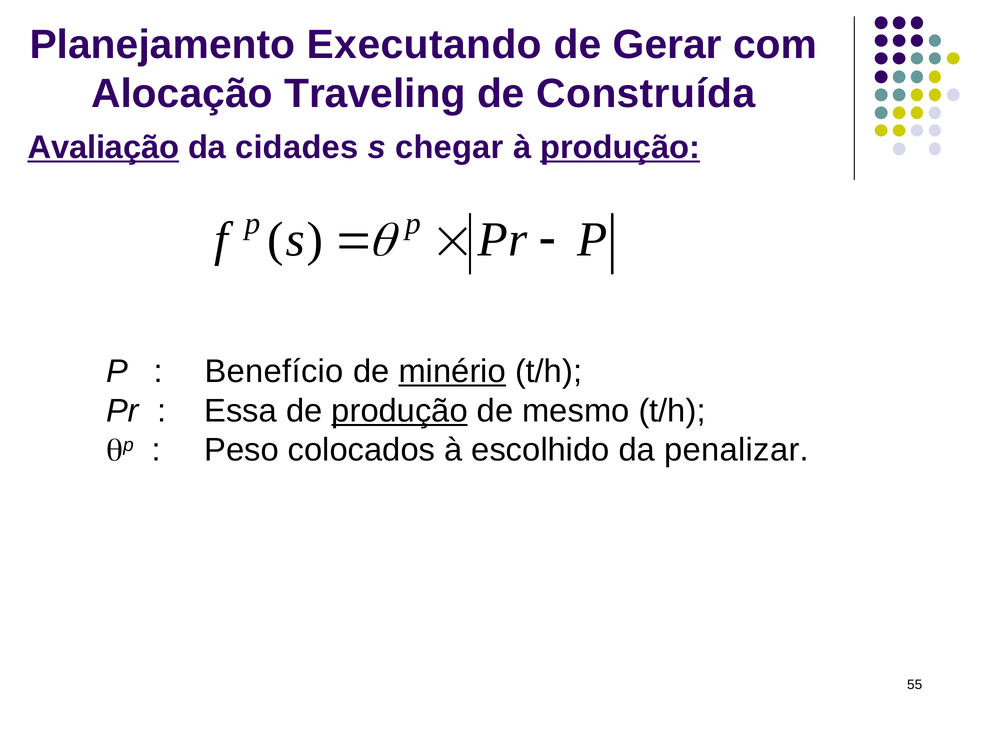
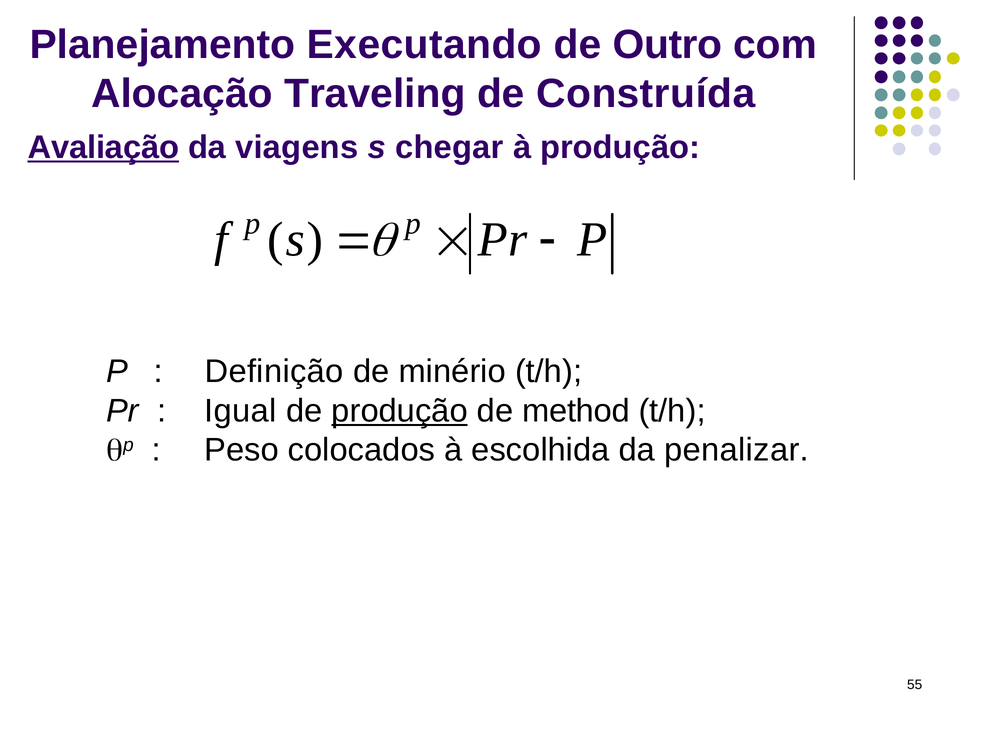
Gerar: Gerar -> Outro
cidades: cidades -> viagens
produção at (620, 147) underline: present -> none
Benefício: Benefício -> Definição
minério underline: present -> none
Essa: Essa -> Igual
mesmo: mesmo -> method
escolhido: escolhido -> escolhida
